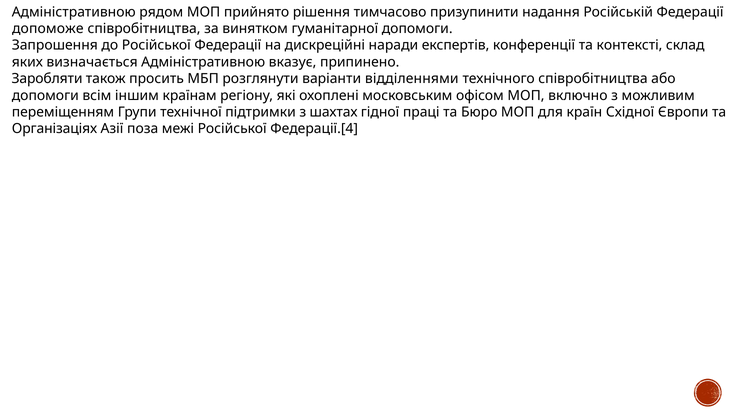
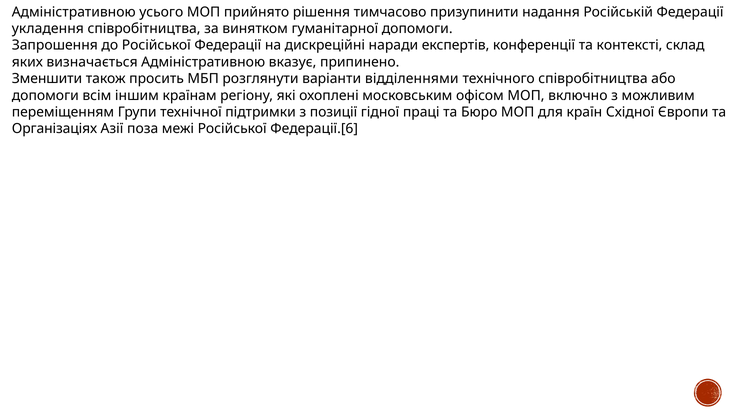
рядом: рядом -> усього
допоможе: допоможе -> укладення
Заробляти: Заробляти -> Зменшити
шахтах: шахтах -> позиції
Федерації.[4: Федерації.[4 -> Федерації.[6
